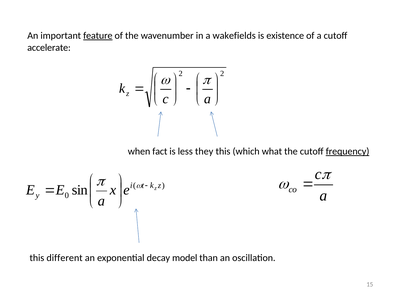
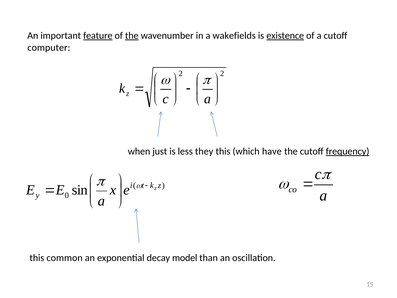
the at (132, 36) underline: none -> present
existence underline: none -> present
accelerate: accelerate -> computer
fact: fact -> just
what: what -> have
different: different -> common
